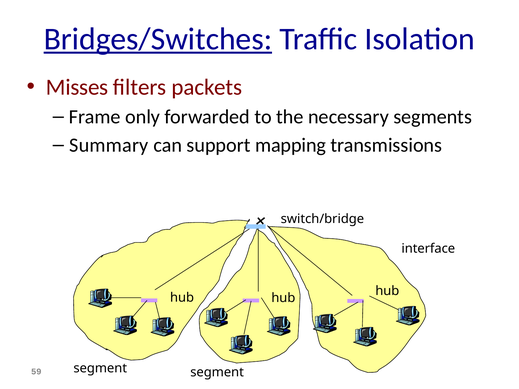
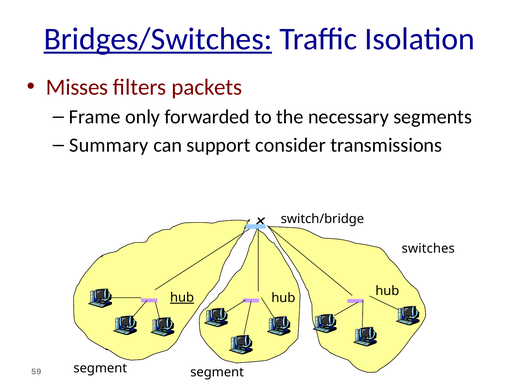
mapping: mapping -> consider
interface: interface -> switches
hub at (182, 298) underline: none -> present
